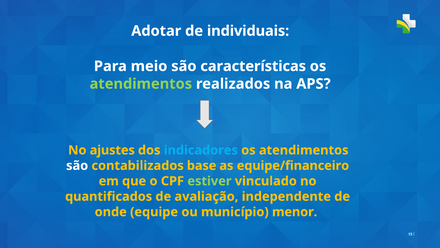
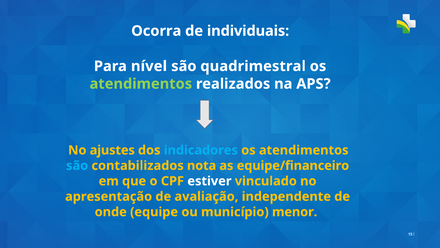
Adotar: Adotar -> Ocorra
meio: meio -> nível
características: características -> quadrimestral
são at (77, 165) colour: white -> light blue
base: base -> nota
estiver colour: light green -> white
quantificados: quantificados -> apresentação
